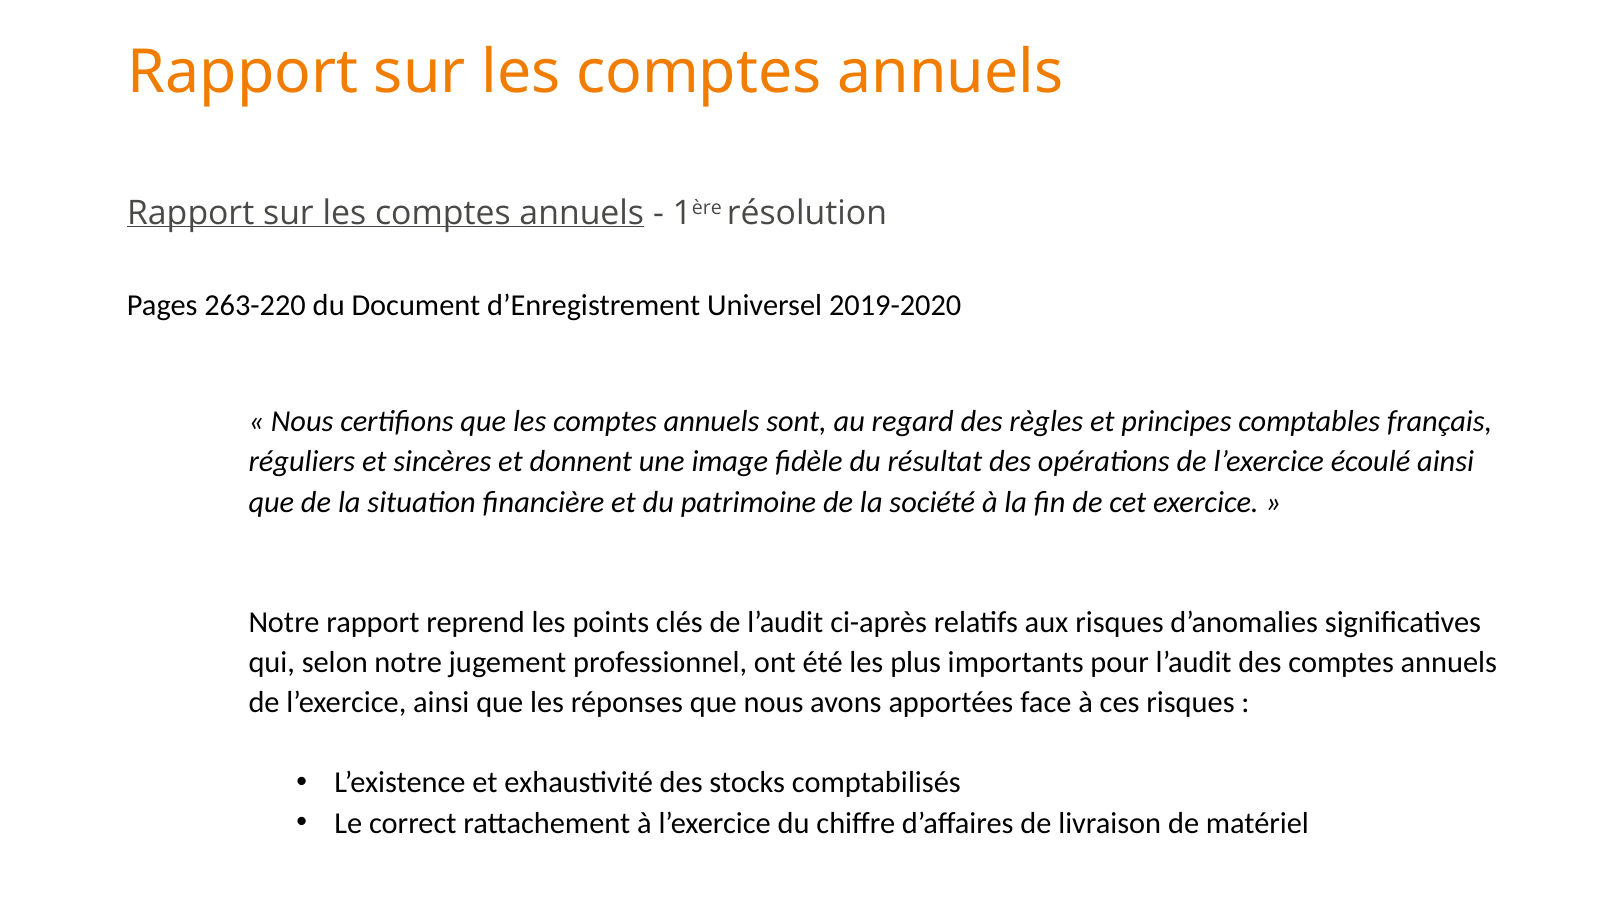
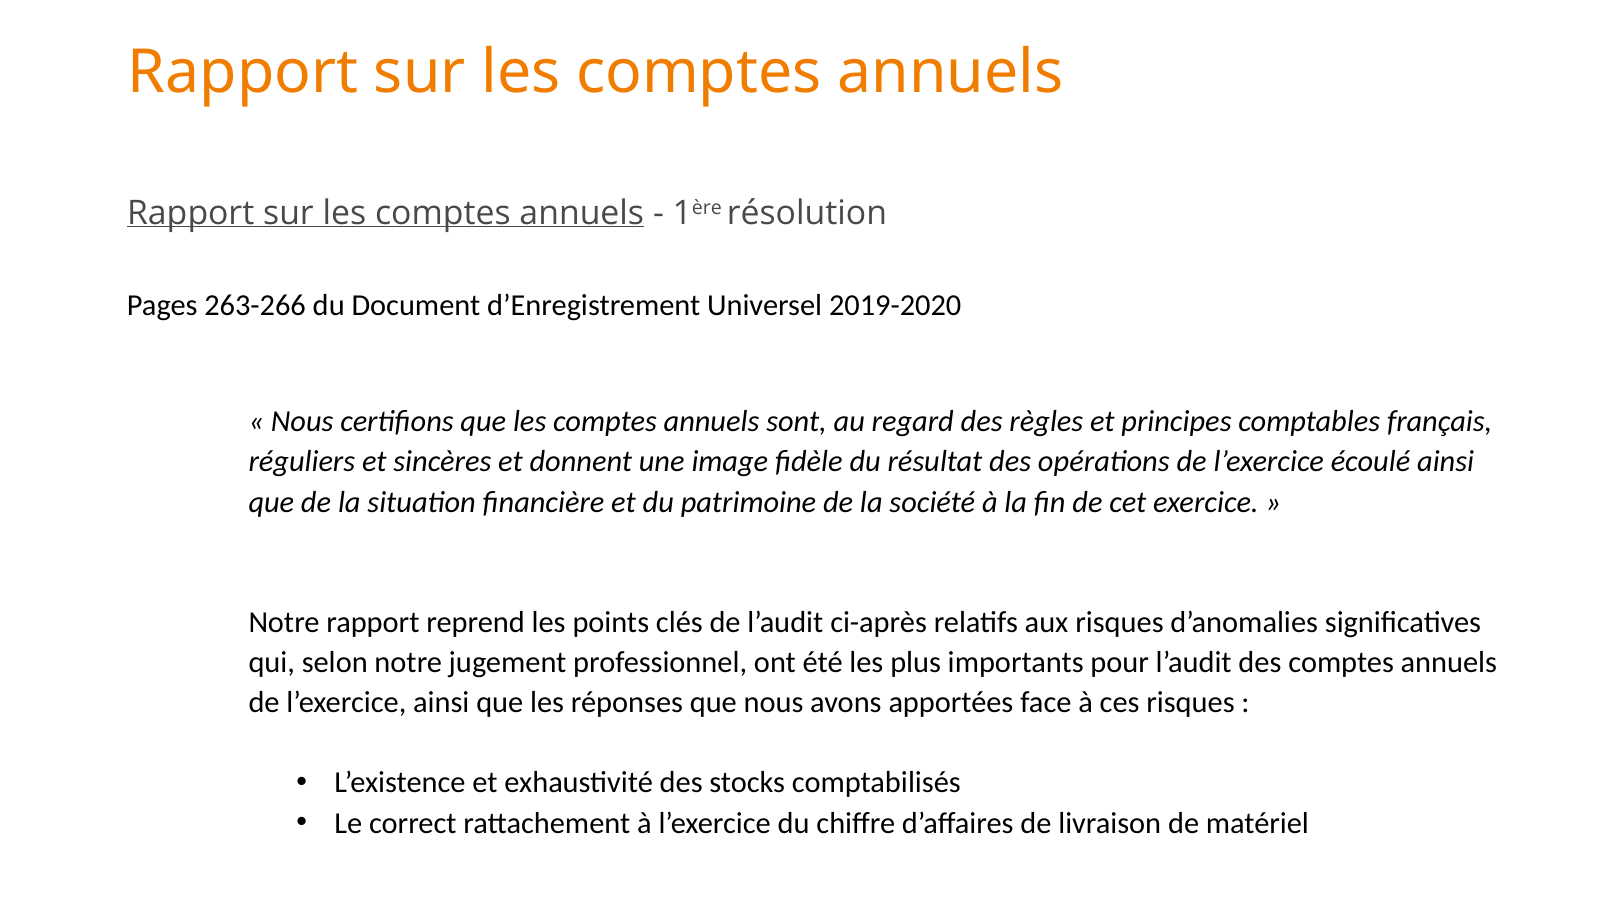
263-220: 263-220 -> 263-266
